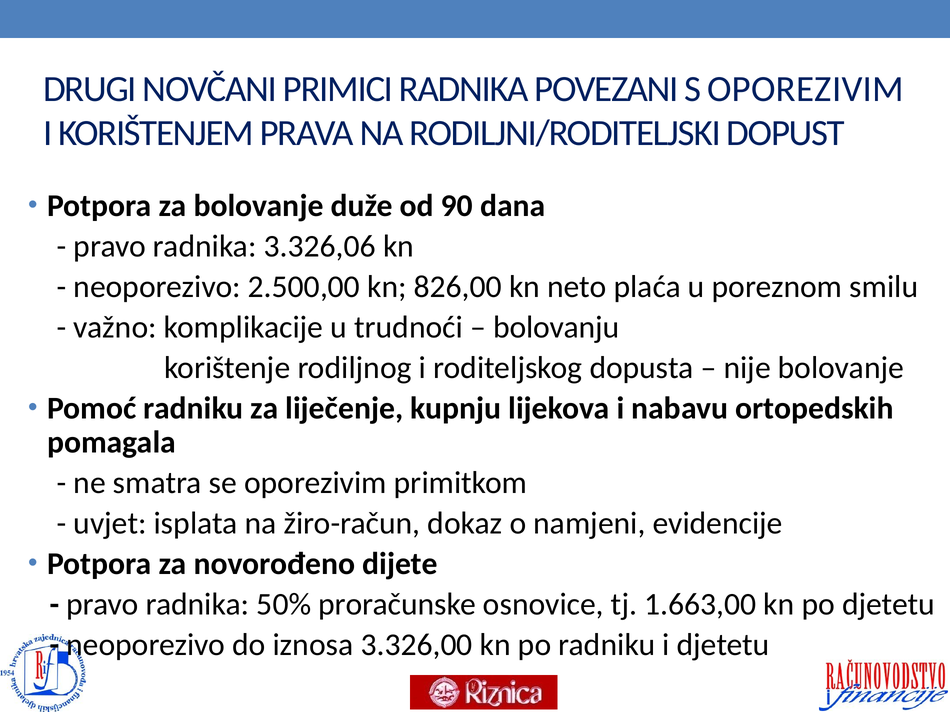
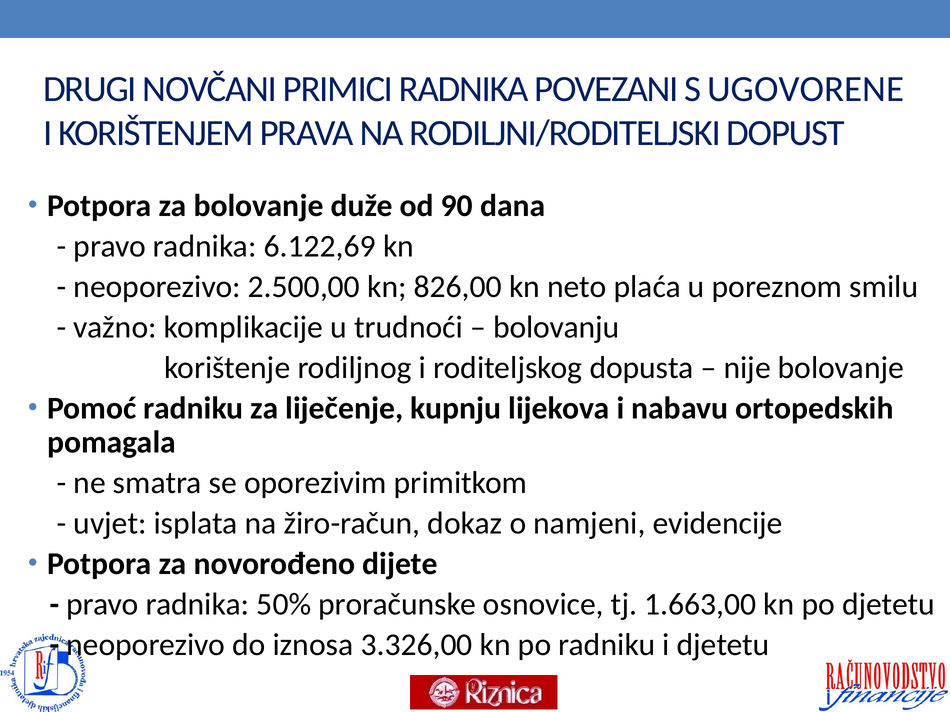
S OPOREZIVIM: OPOREZIVIM -> UGOVORENE
3.326,06: 3.326,06 -> 6.122,69
